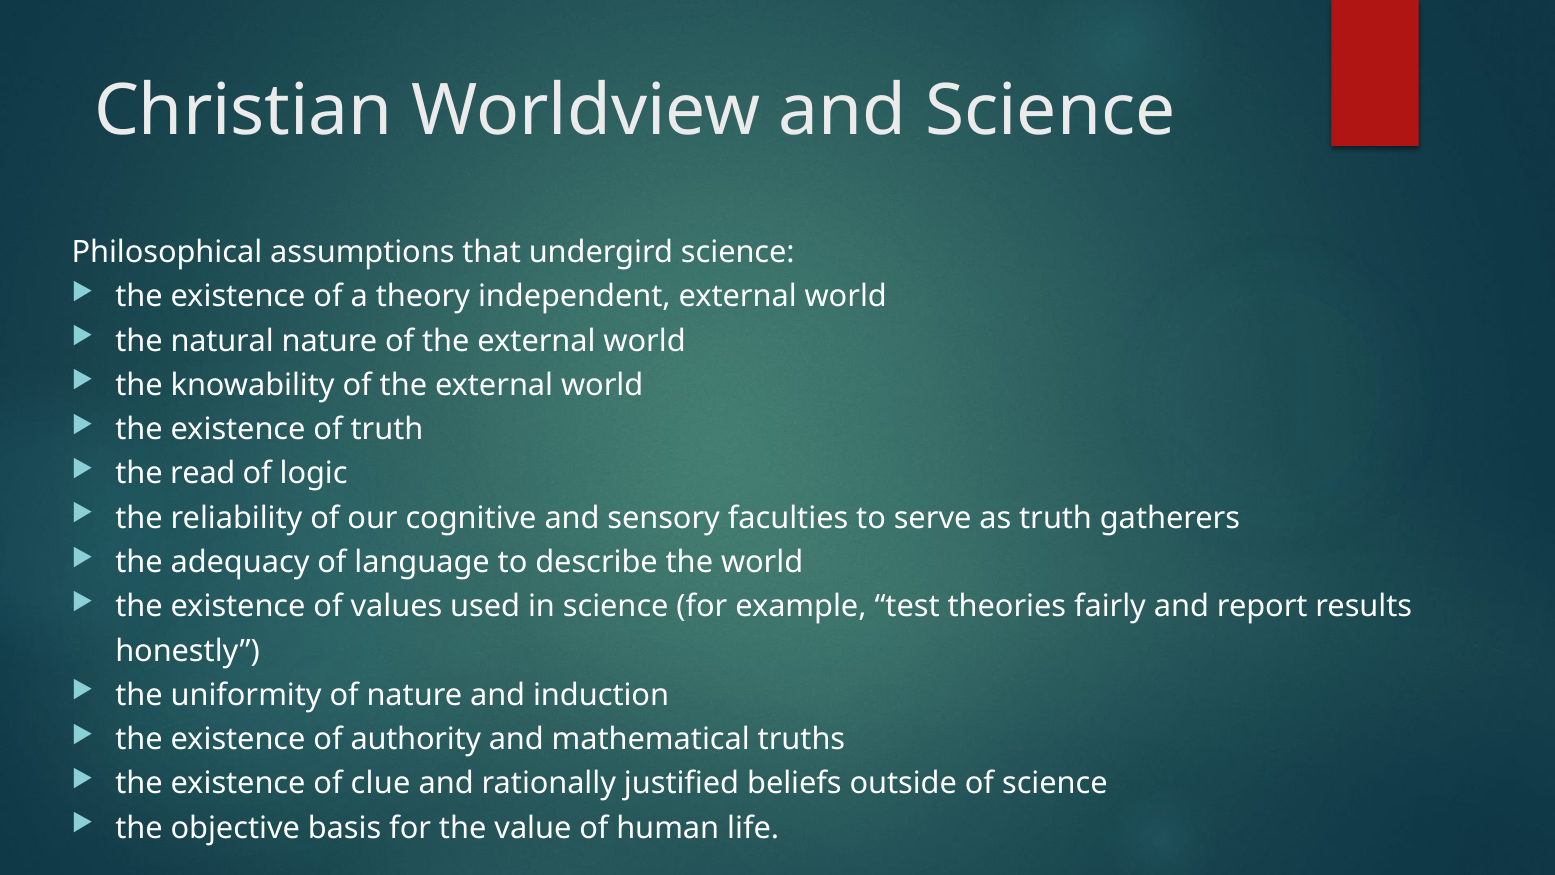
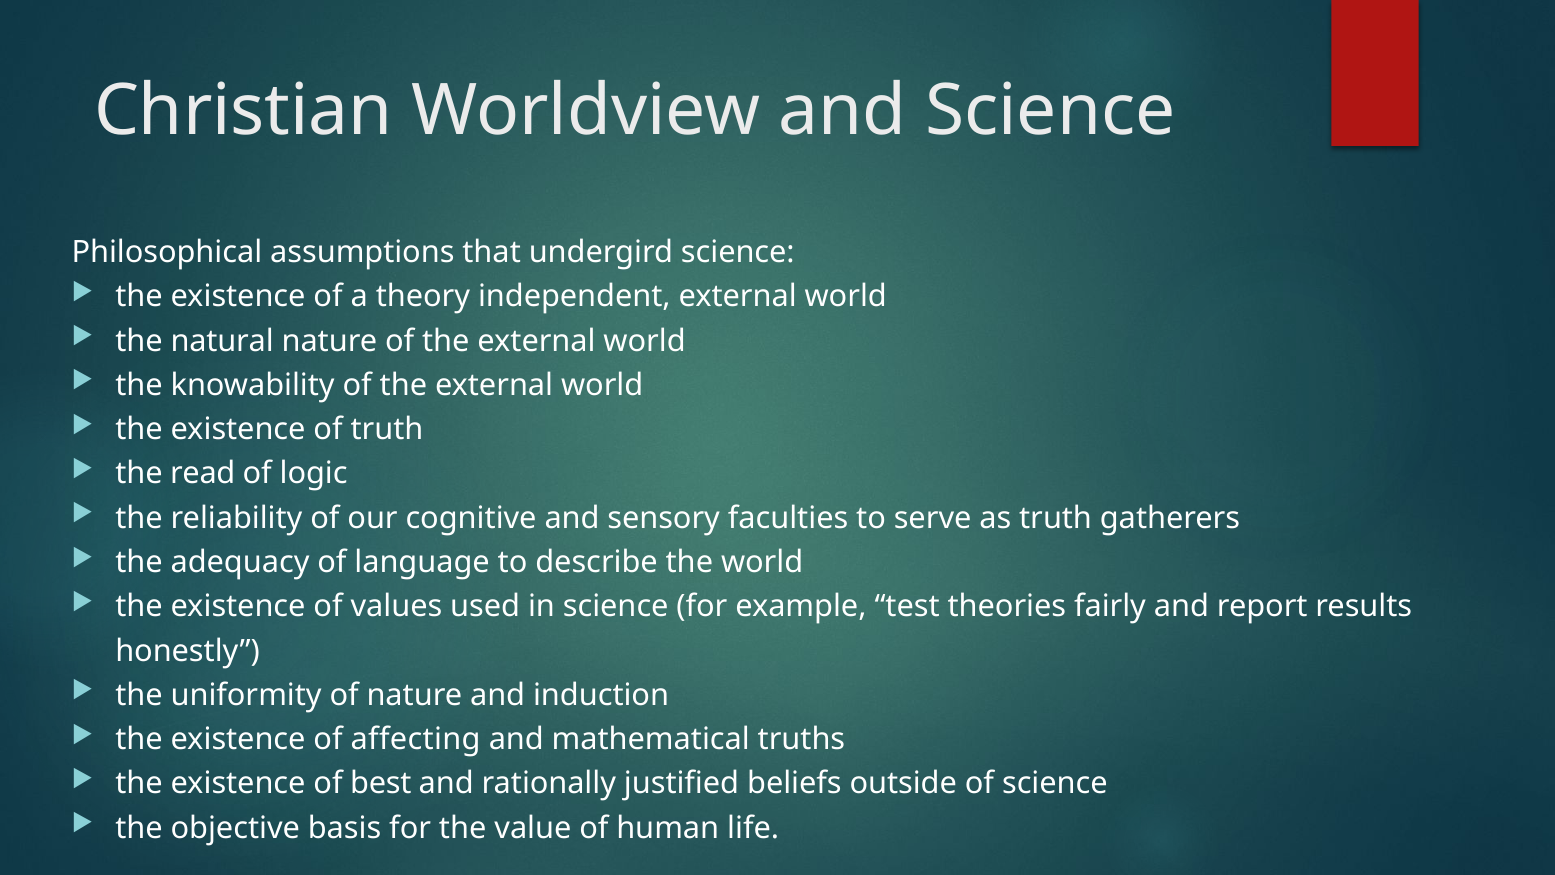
authority: authority -> affecting
clue: clue -> best
